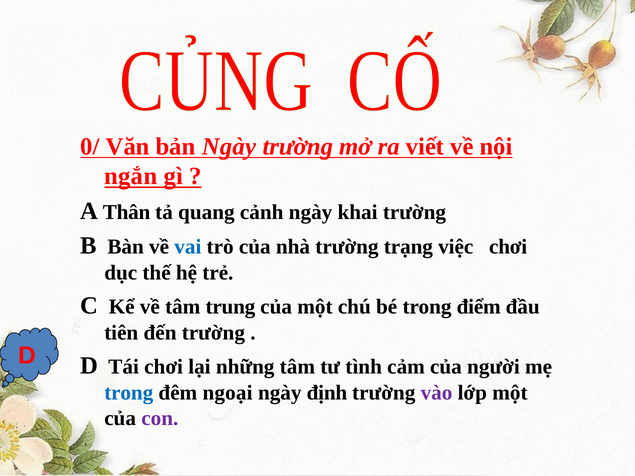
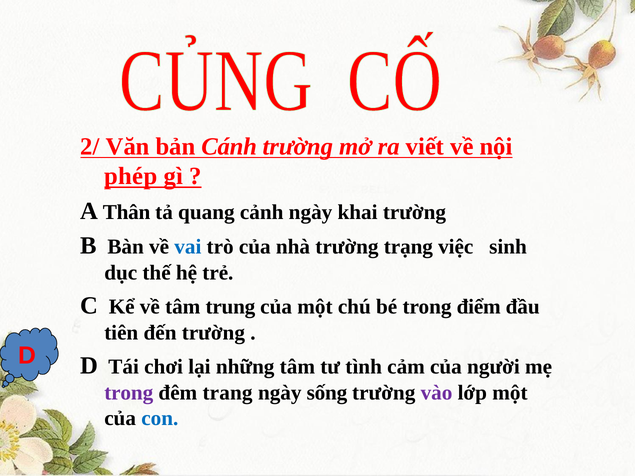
0/: 0/ -> 2/
Ngày at (229, 147): Ngày -> Cánh
ngắn: ngắn -> phép
việc chơi: chơi -> sinh
trong at (129, 393) colour: blue -> purple
ngoại: ngoại -> trang
định: định -> sống
con colour: purple -> blue
